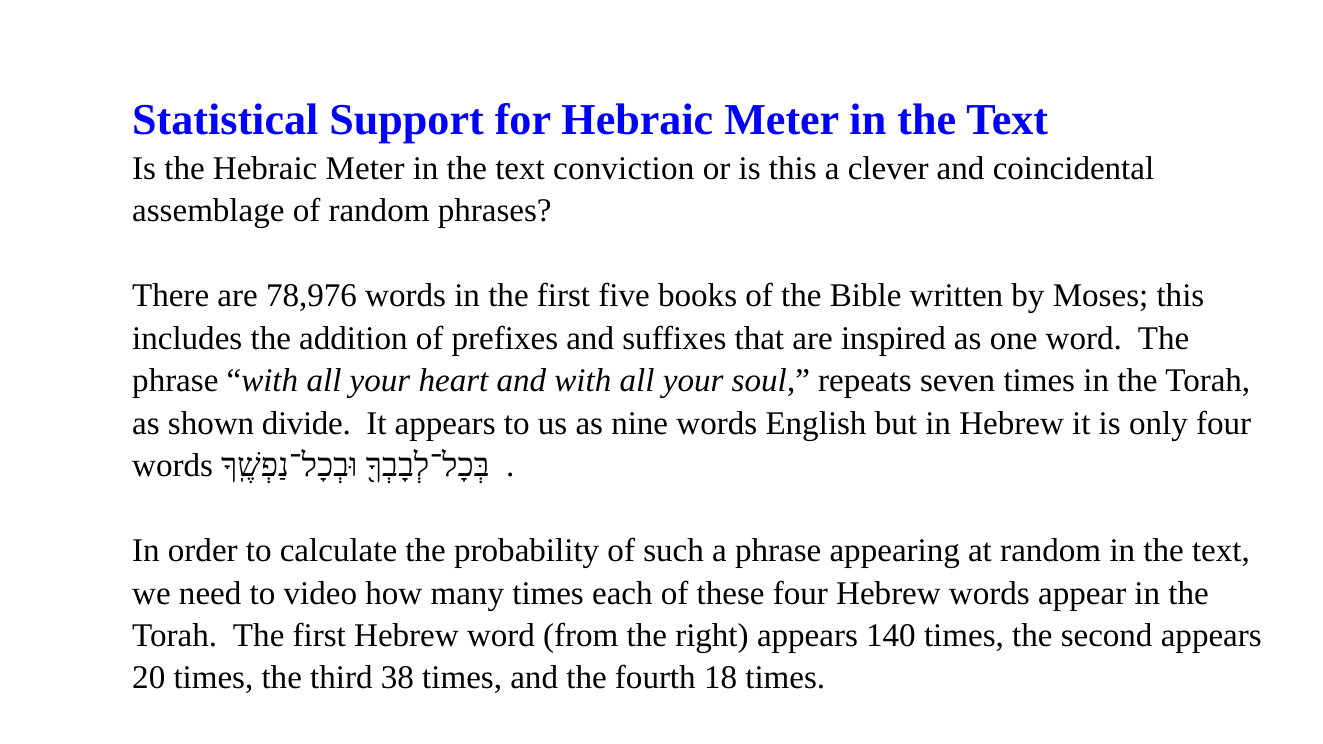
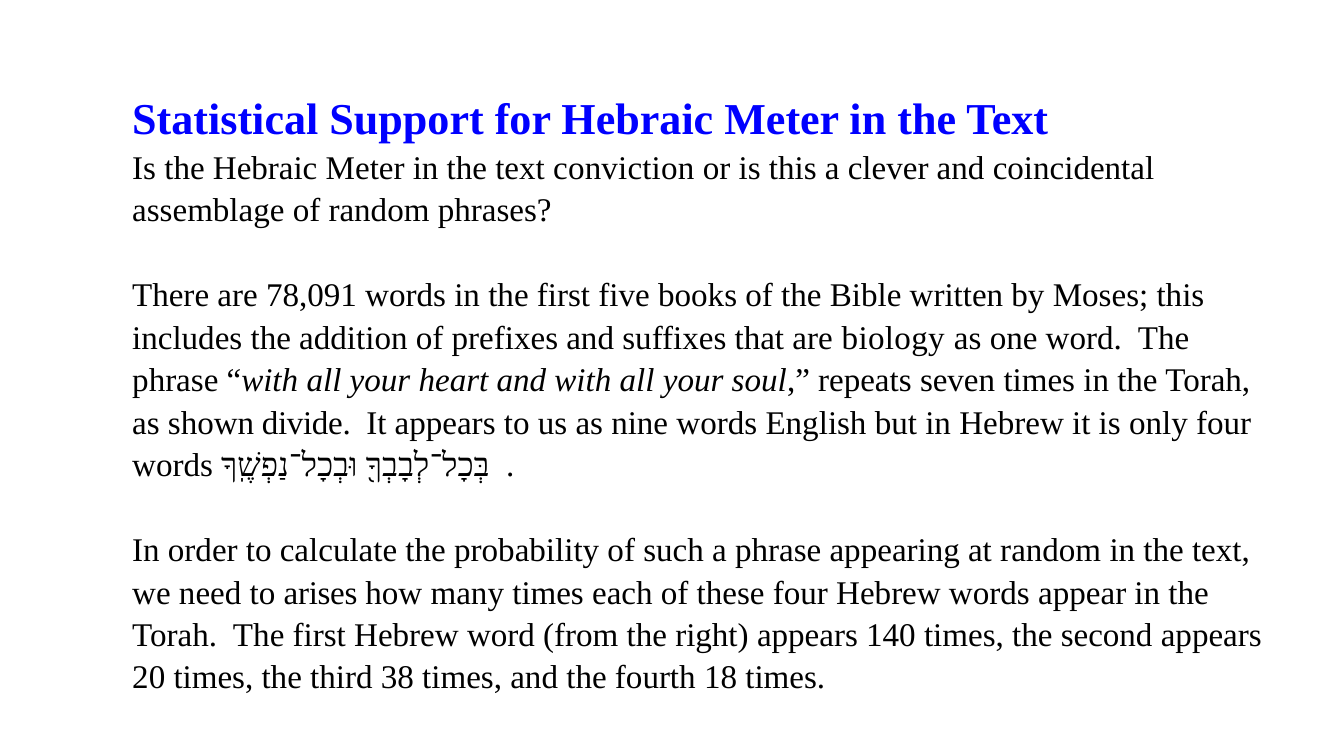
78,976: 78,976 -> 78,091
inspired: inspired -> biology
video: video -> arises
